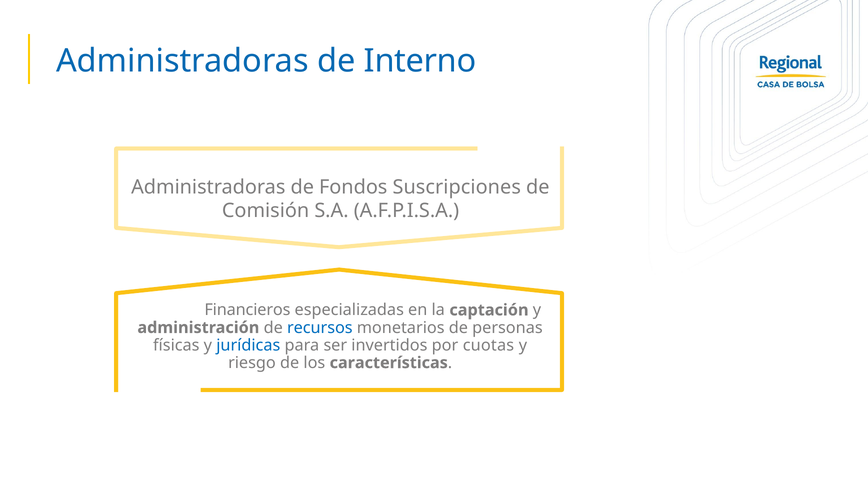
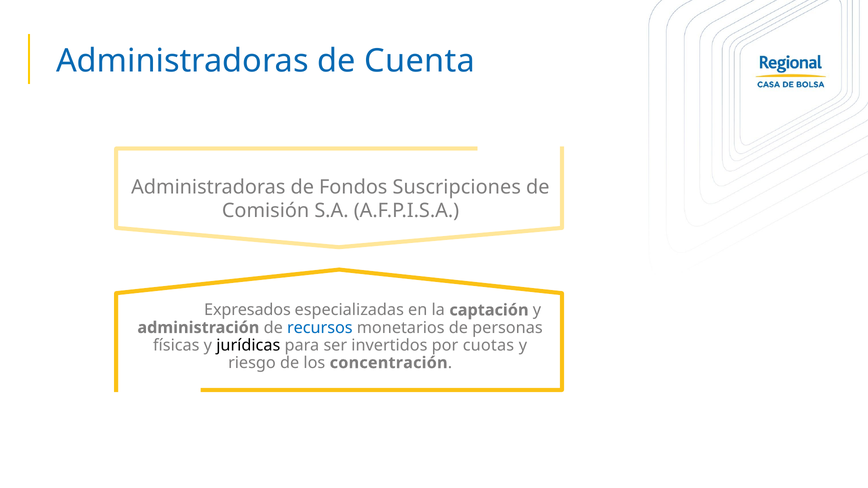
Interno: Interno -> Cuenta
Financieros: Financieros -> Expresados
jurídicas colour: blue -> black
características: características -> concentración
